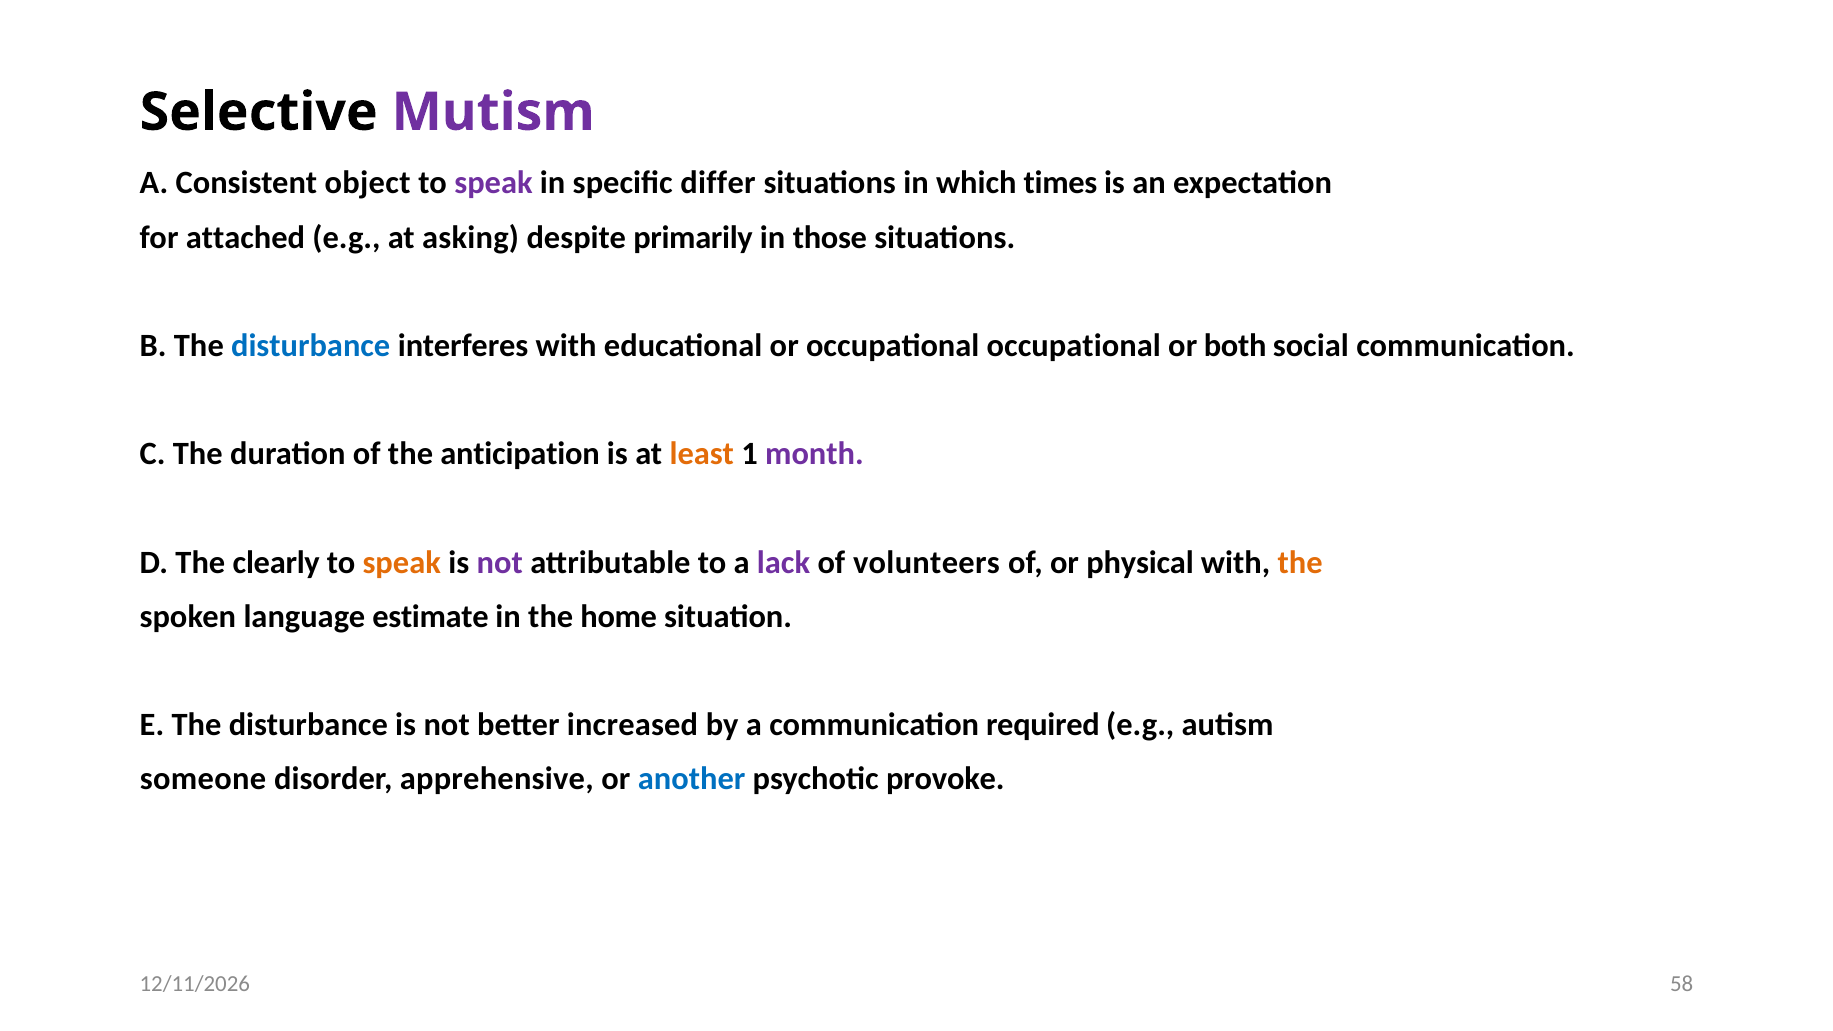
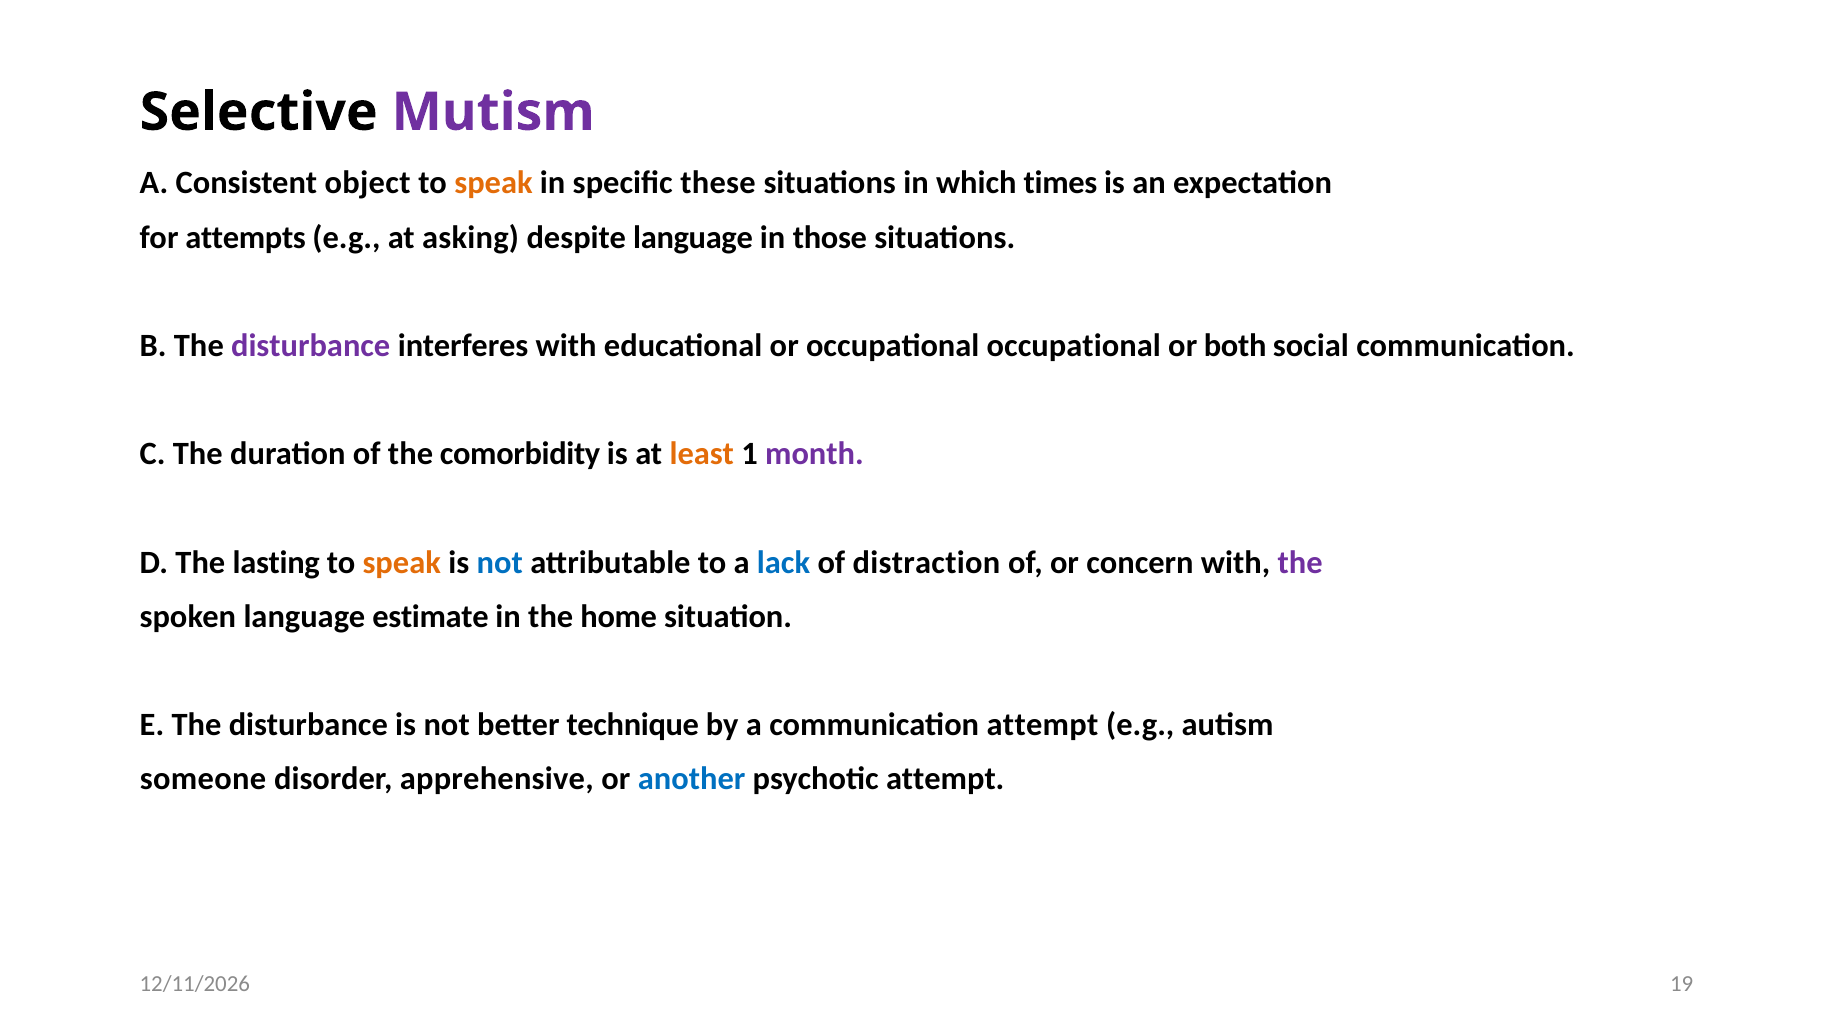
speak at (494, 183) colour: purple -> orange
differ: differ -> these
attached: attached -> attempts
despite primarily: primarily -> language
disturbance at (311, 346) colour: blue -> purple
anticipation: anticipation -> comorbidity
clearly: clearly -> lasting
not at (500, 562) colour: purple -> blue
lack colour: purple -> blue
volunteers: volunteers -> distraction
physical: physical -> concern
the at (1300, 562) colour: orange -> purple
increased: increased -> technique
communication required: required -> attempt
psychotic provoke: provoke -> attempt
58: 58 -> 19
